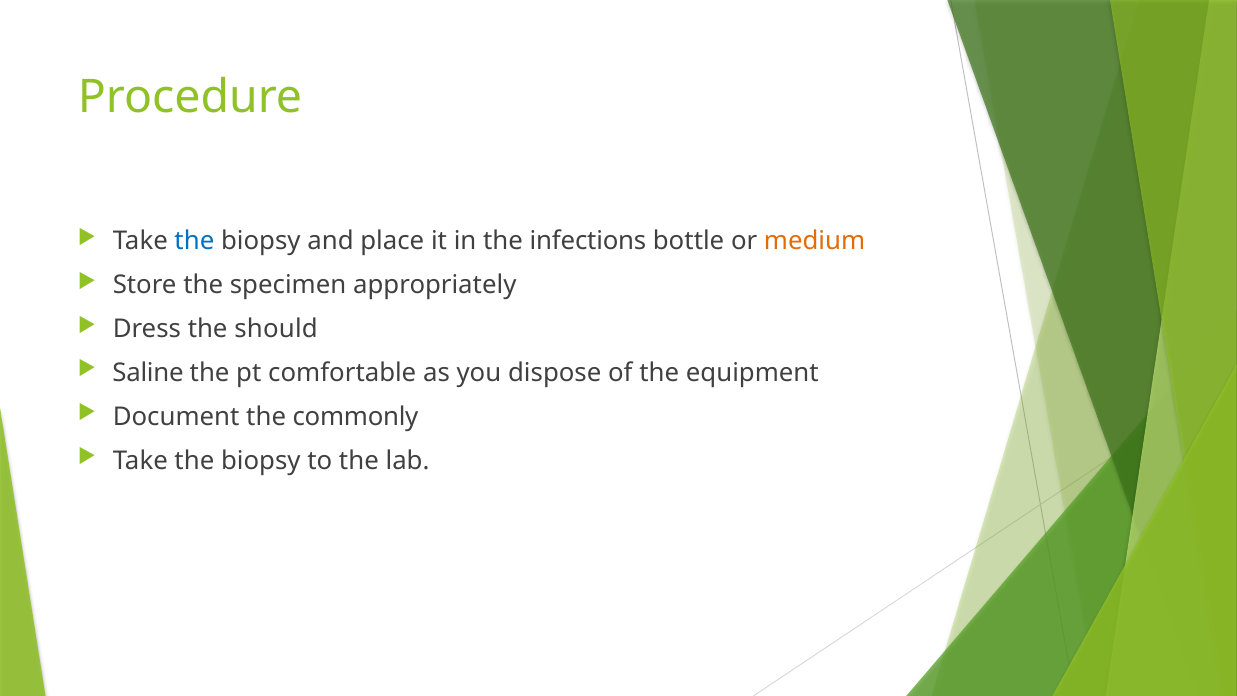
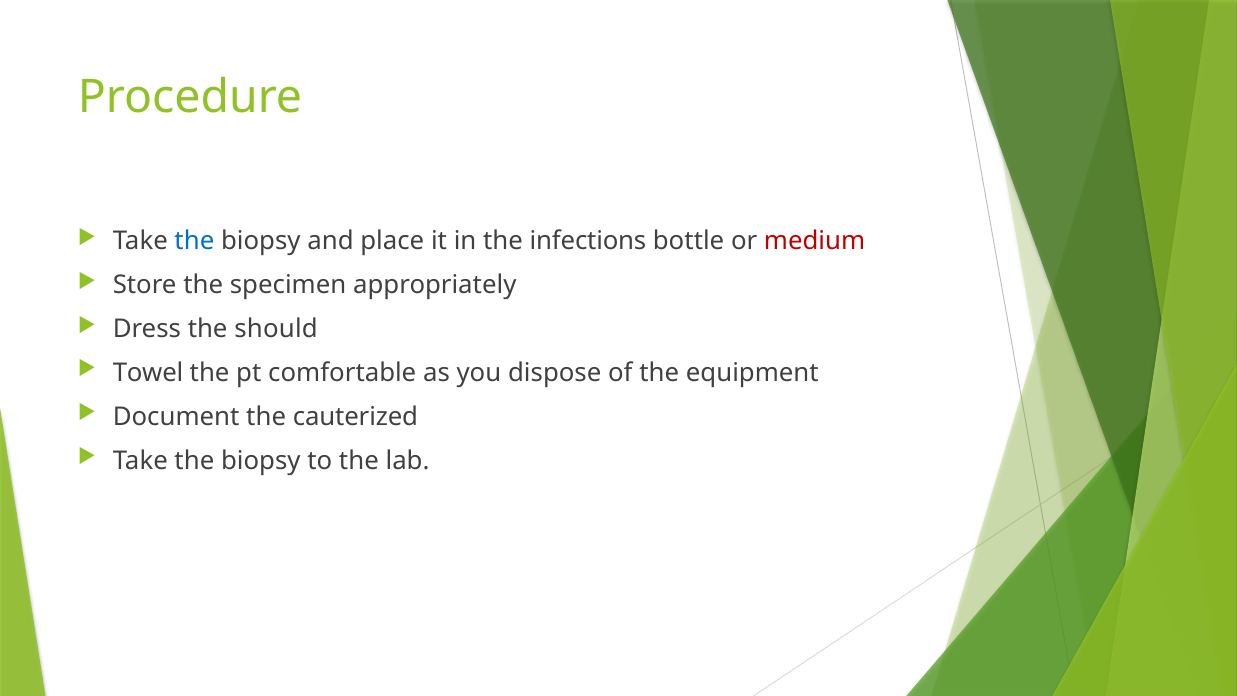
medium colour: orange -> red
Saline: Saline -> Towel
commonly: commonly -> cauterized
